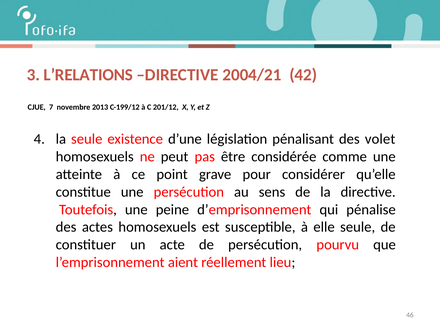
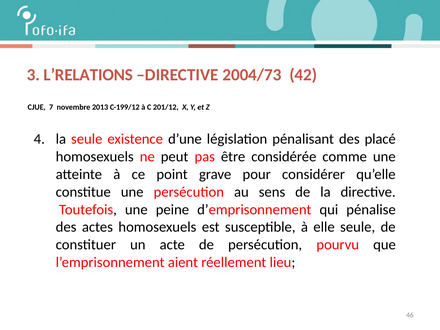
2004/21: 2004/21 -> 2004/73
volet: volet -> placé
